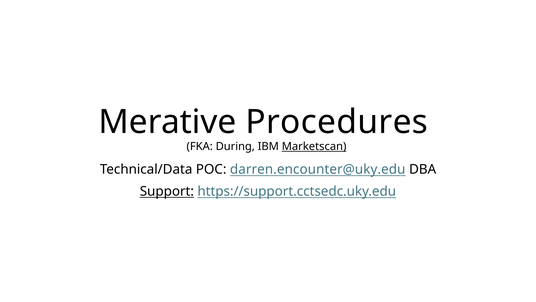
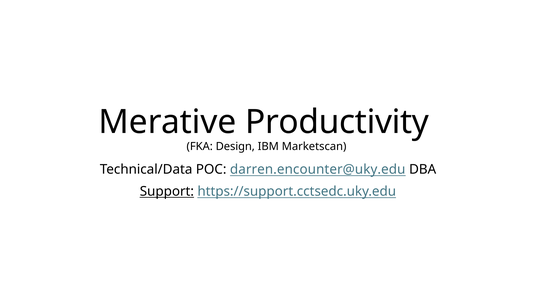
Procedures: Procedures -> Productivity
During: During -> Design
Marketscan underline: present -> none
